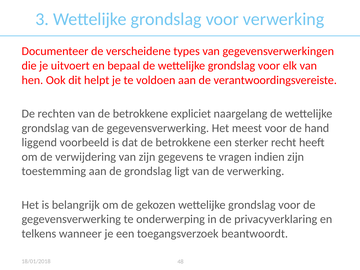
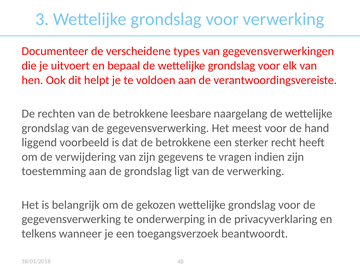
expliciet: expliciet -> leesbare
